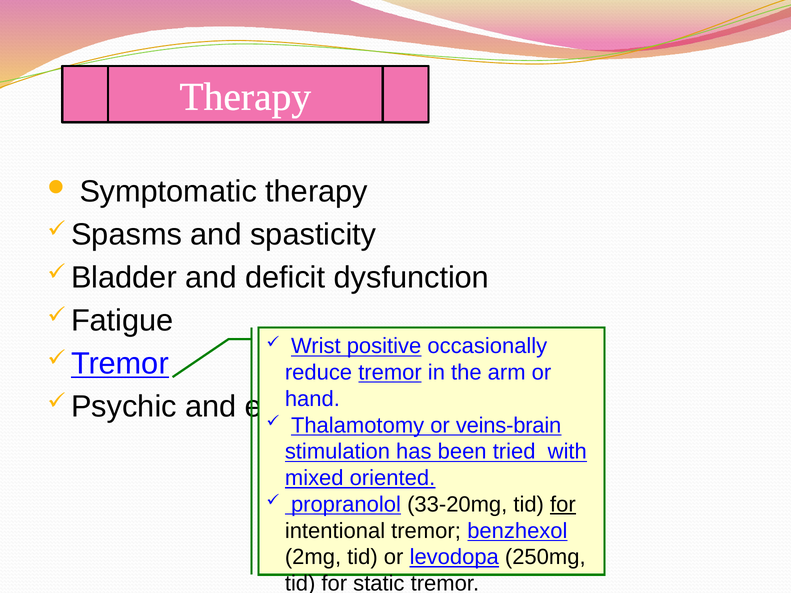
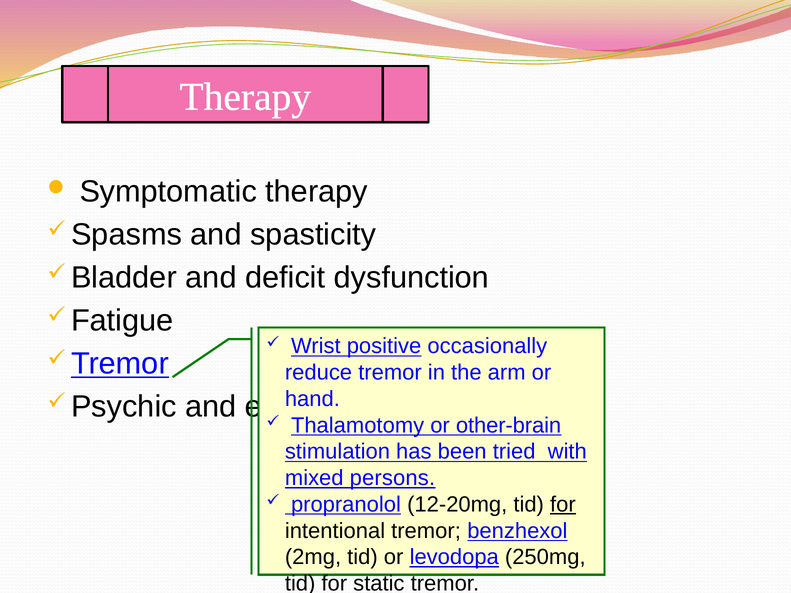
tremor at (390, 373) underline: present -> none
veins-brain: veins-brain -> other-brain
oriented: oriented -> persons
33-20mg: 33-20mg -> 12-20mg
